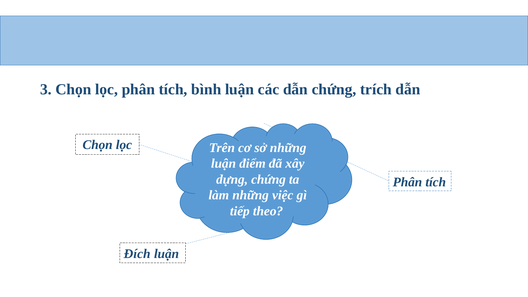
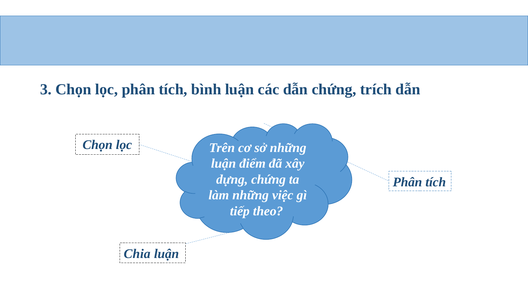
Đích: Đích -> Chia
